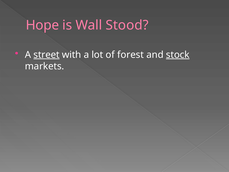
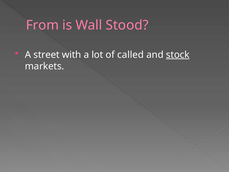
Hope: Hope -> From
street underline: present -> none
forest: forest -> called
